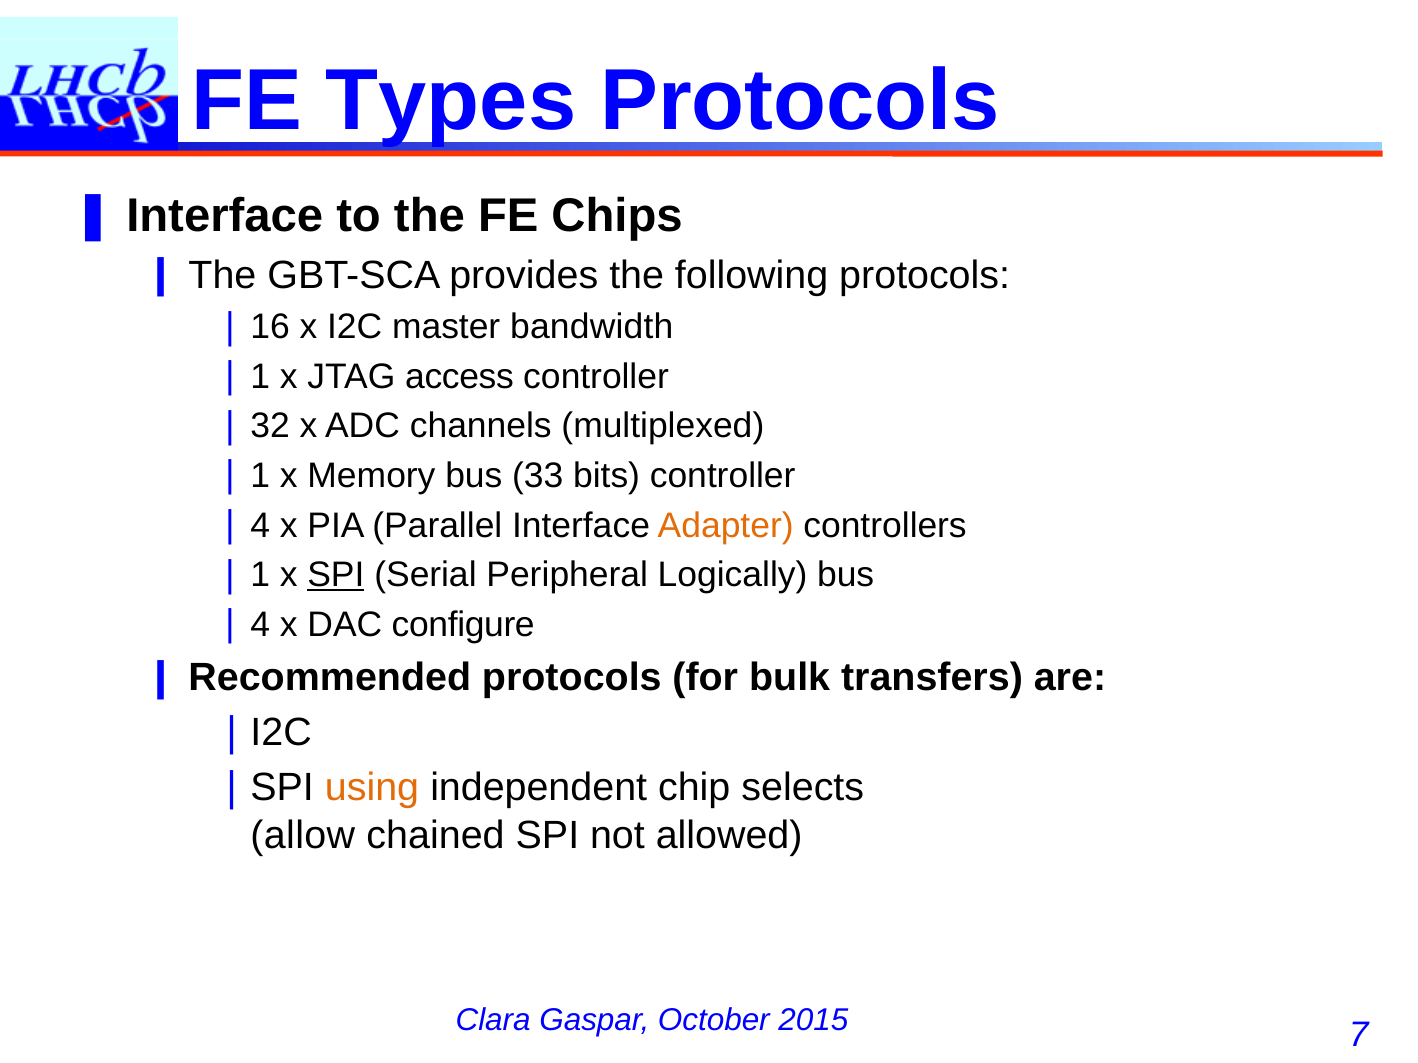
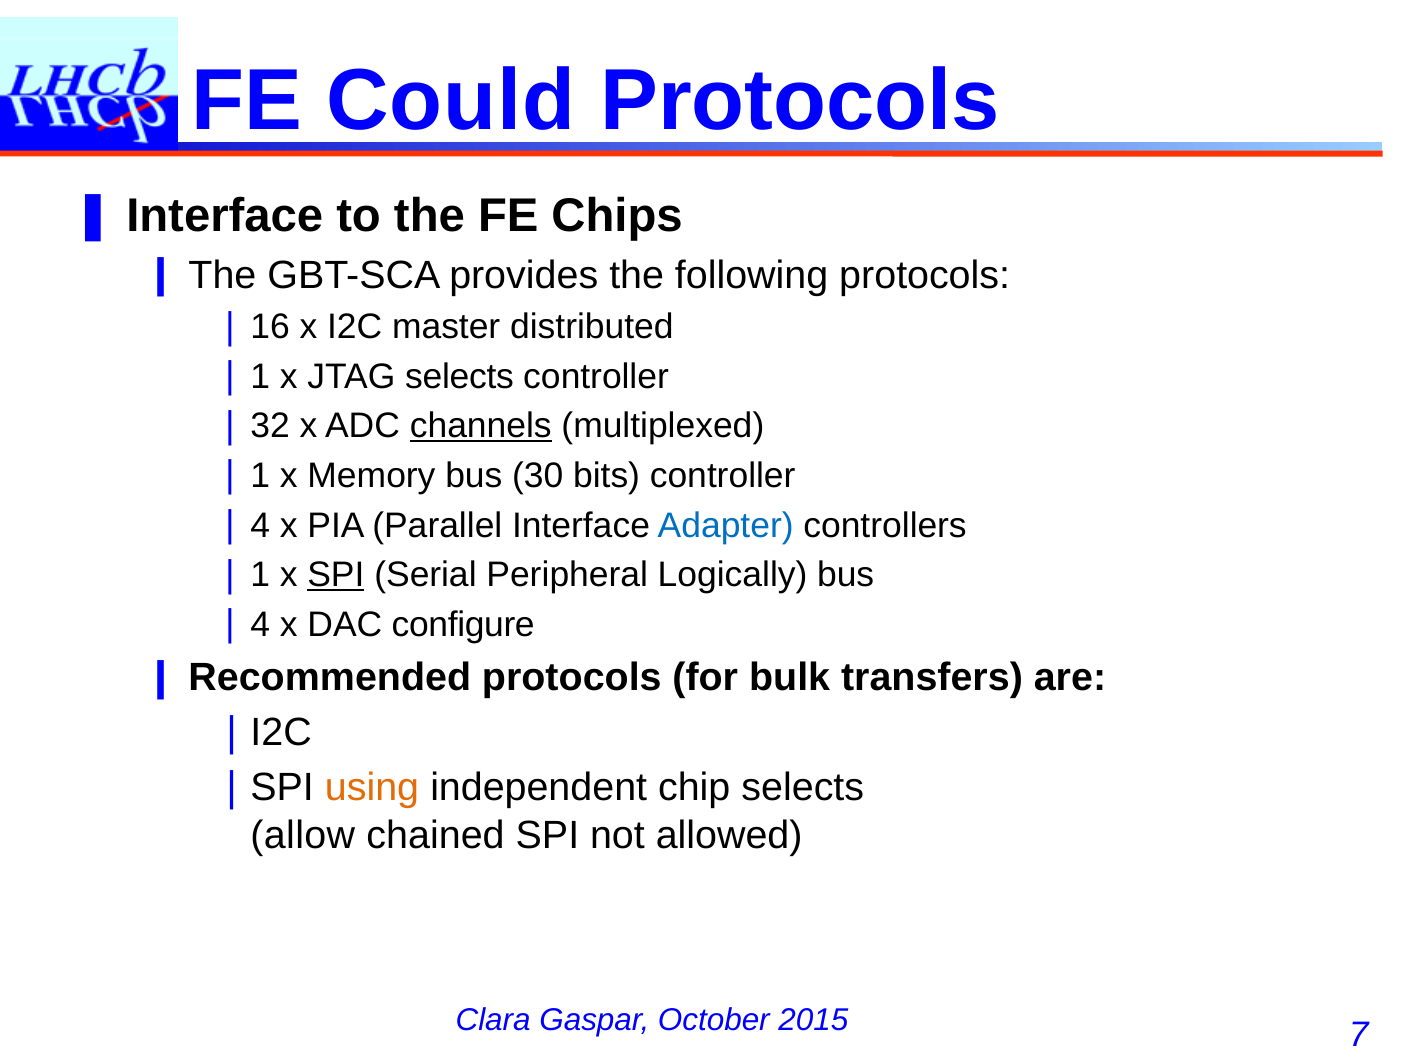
Types: Types -> Could
bandwidth: bandwidth -> distributed
JTAG access: access -> selects
channels underline: none -> present
33: 33 -> 30
Adapter colour: orange -> blue
